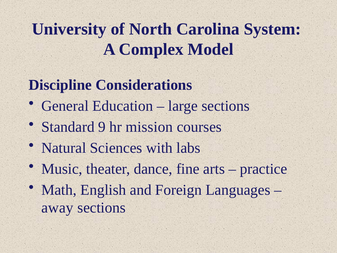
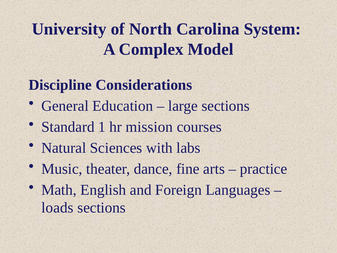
9: 9 -> 1
away: away -> loads
